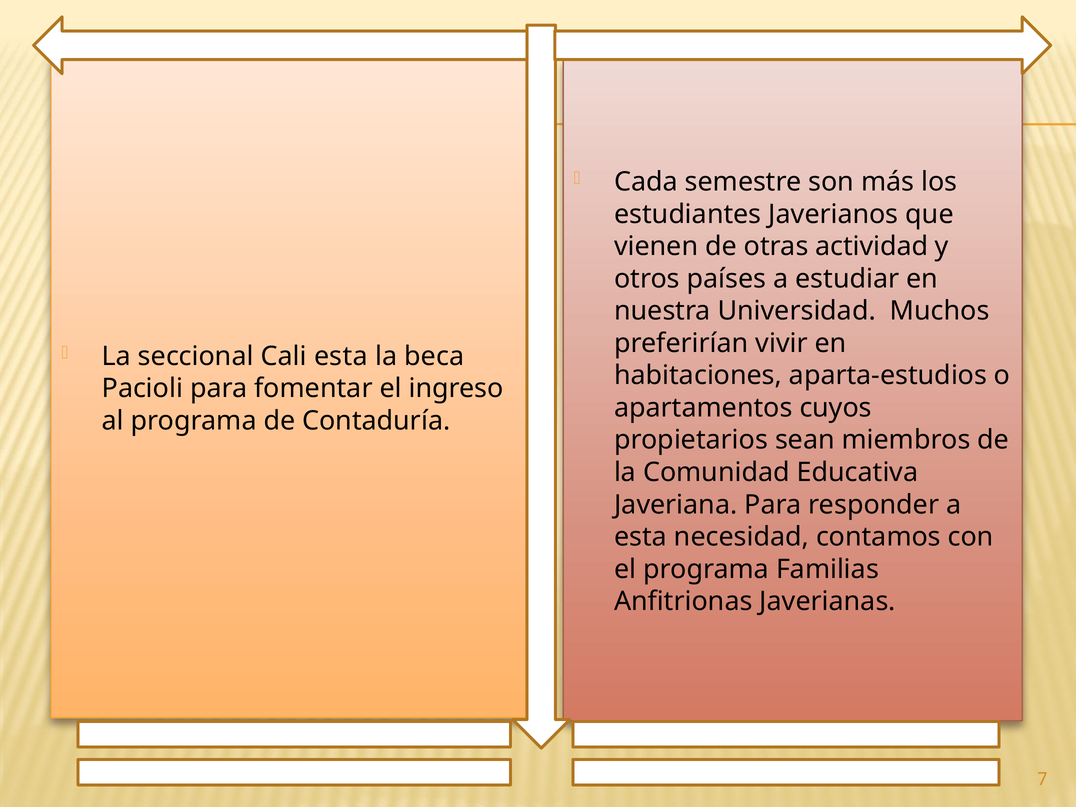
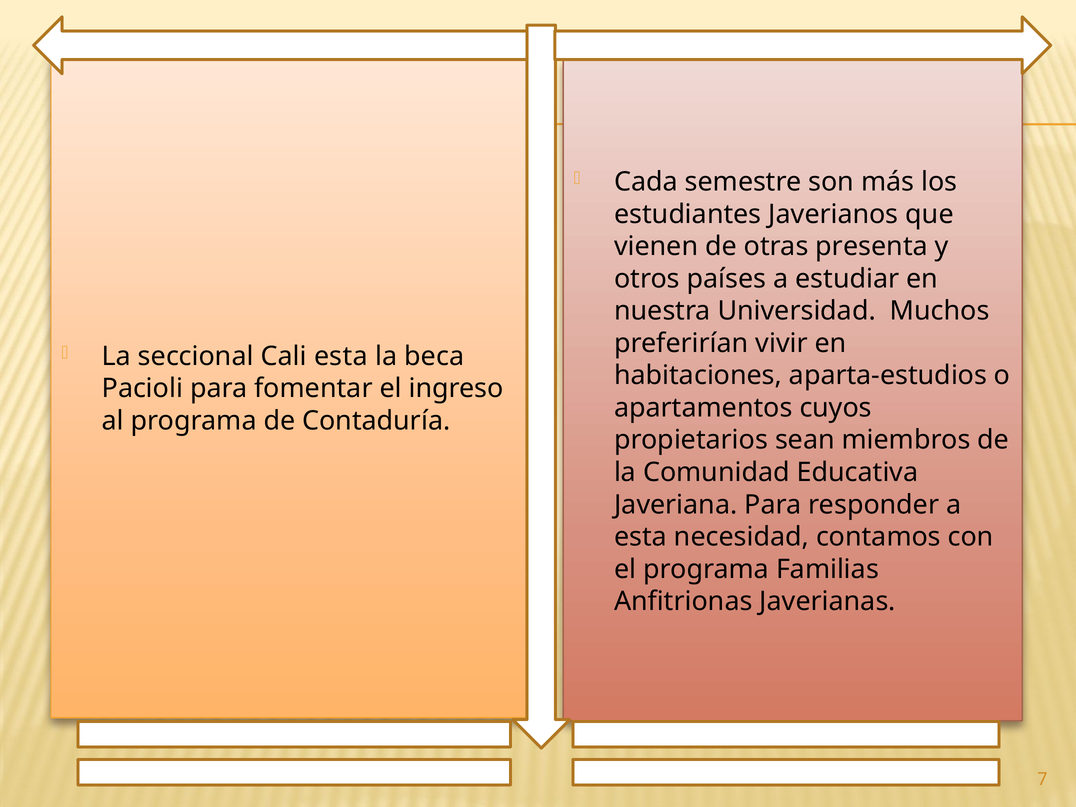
actividad: actividad -> presenta
